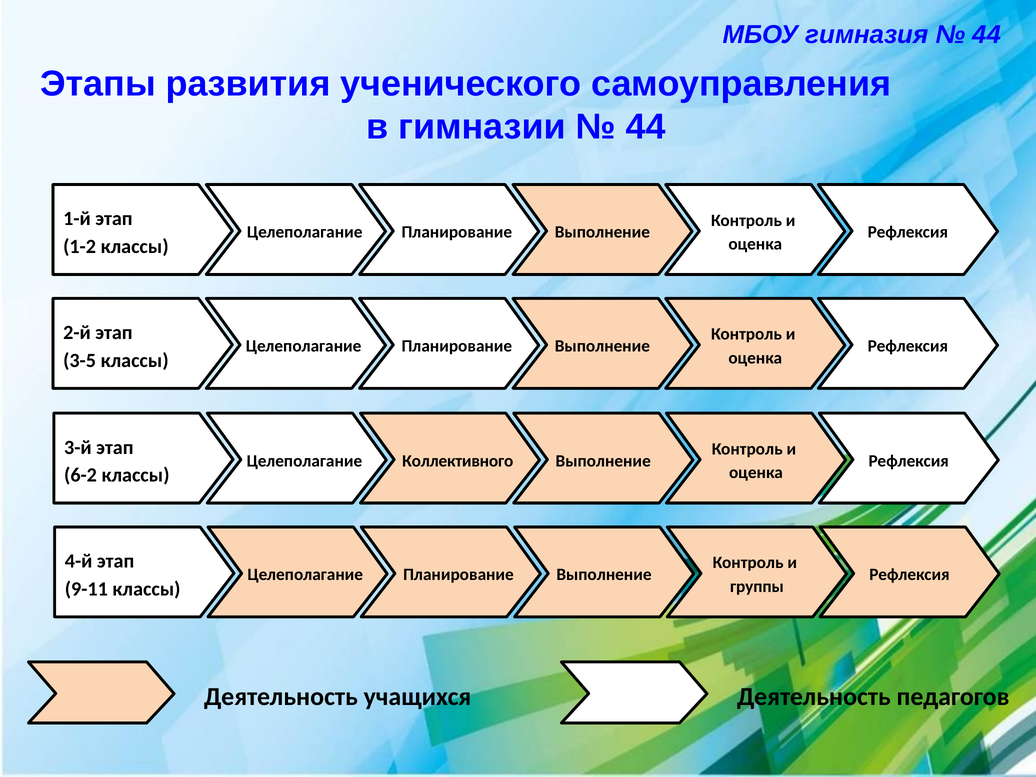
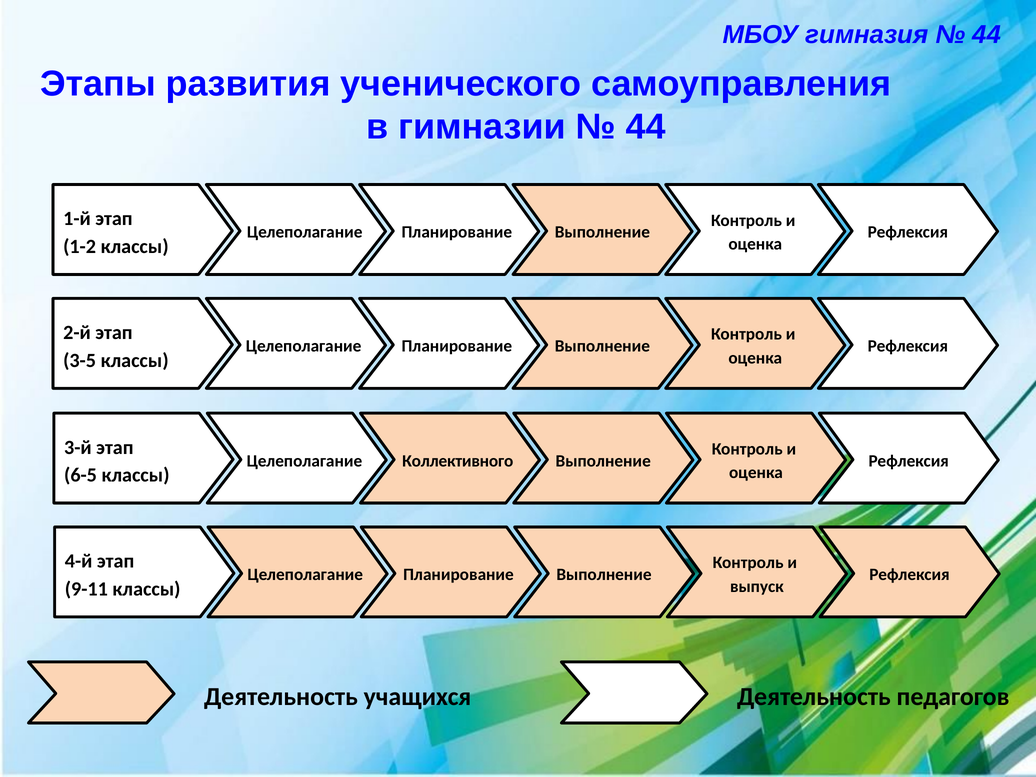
6-2: 6-2 -> 6-5
группы: группы -> выпуск
